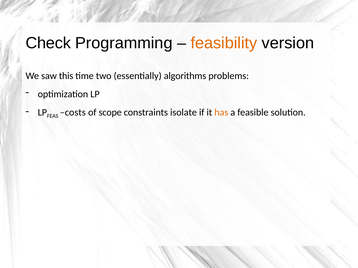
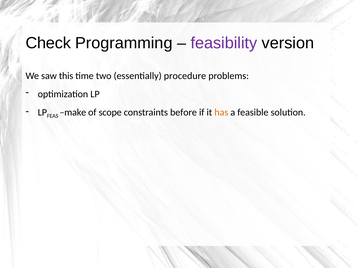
feasibility colour: orange -> purple
algorithms: algorithms -> procedure
costs: costs -> make
isolate: isolate -> before
